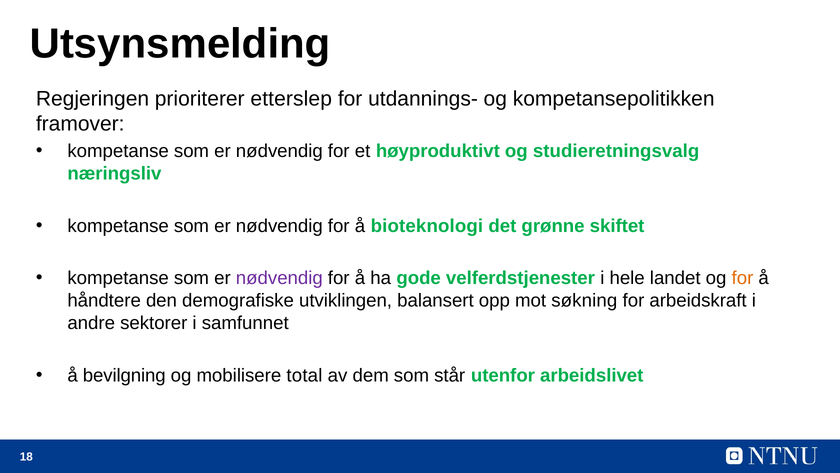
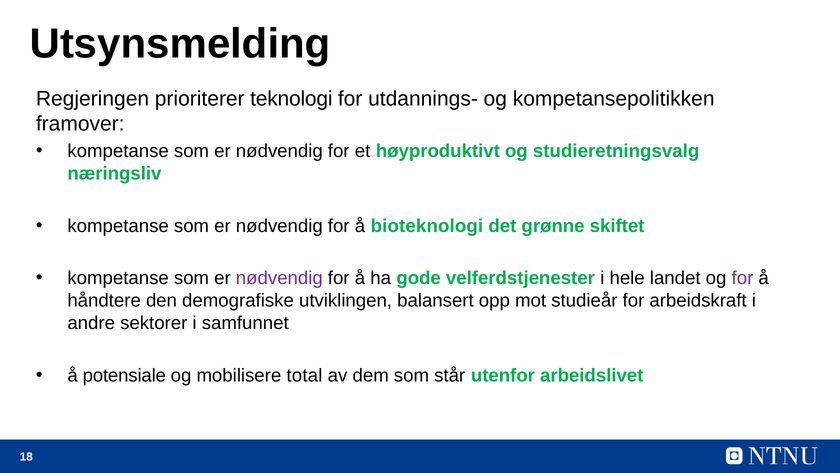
etterslep: etterslep -> teknologi
for at (742, 278) colour: orange -> purple
søkning: søkning -> studieår
bevilgning: bevilgning -> potensiale
